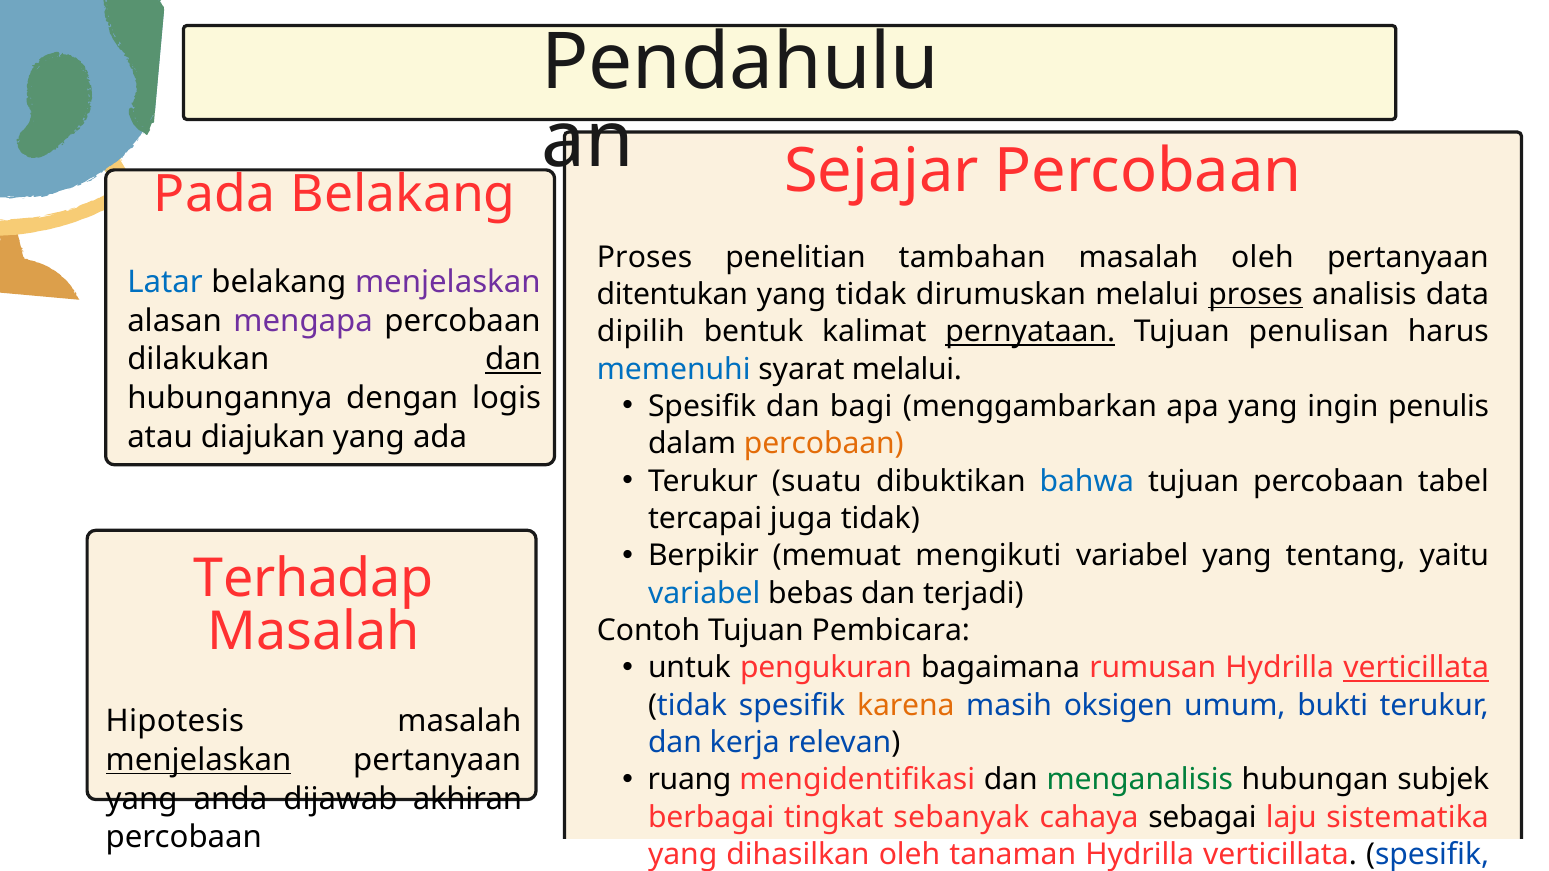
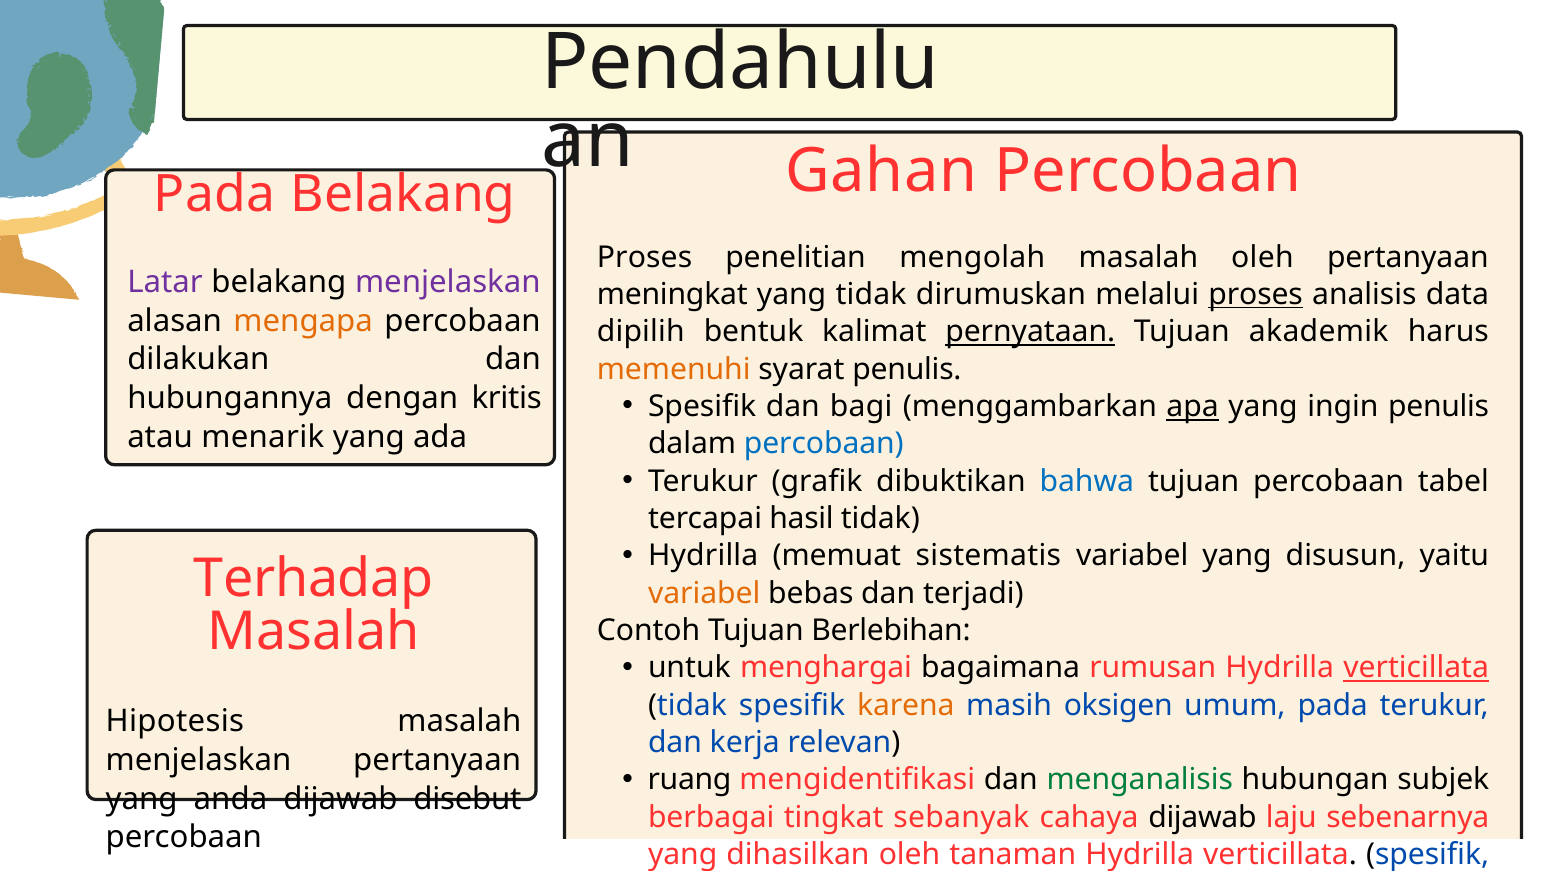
Sejajar: Sejajar -> Gahan
tambahan: tambahan -> mengolah
Latar colour: blue -> purple
ditentukan: ditentukan -> meningkat
mengapa colour: purple -> orange
penulisan: penulisan -> akademik
dan at (513, 360) underline: present -> none
memenuhi colour: blue -> orange
syarat melalui: melalui -> penulis
logis: logis -> kritis
apa underline: none -> present
diajukan: diajukan -> menarik
percobaan at (824, 444) colour: orange -> blue
suatu: suatu -> grafik
juga: juga -> hasil
Berpikir at (703, 556): Berpikir -> Hydrilla
mengikuti: mengikuti -> sistematis
tentang: tentang -> disusun
variabel at (704, 594) colour: blue -> orange
Pembicara: Pembicara -> Berlebihan
pengukuran: pengukuran -> menghargai
umum bukti: bukti -> pada
menjelaskan at (198, 760) underline: present -> none
akhiran: akhiran -> disebut
cahaya sebagai: sebagai -> dijawab
sistematika: sistematika -> sebenarnya
